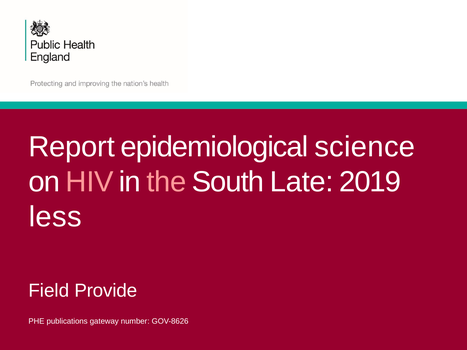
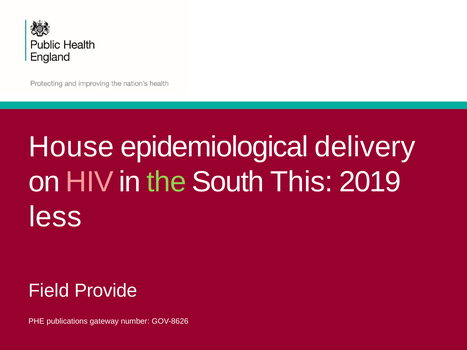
Report: Report -> House
science: science -> delivery
the colour: pink -> light green
Late: Late -> This
